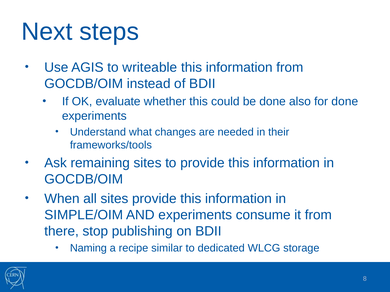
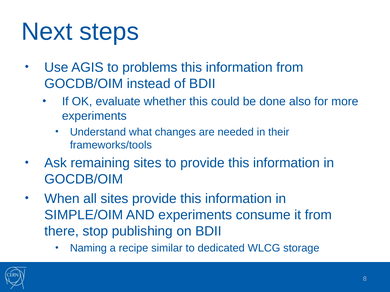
writeable: writeable -> problems
for done: done -> more
